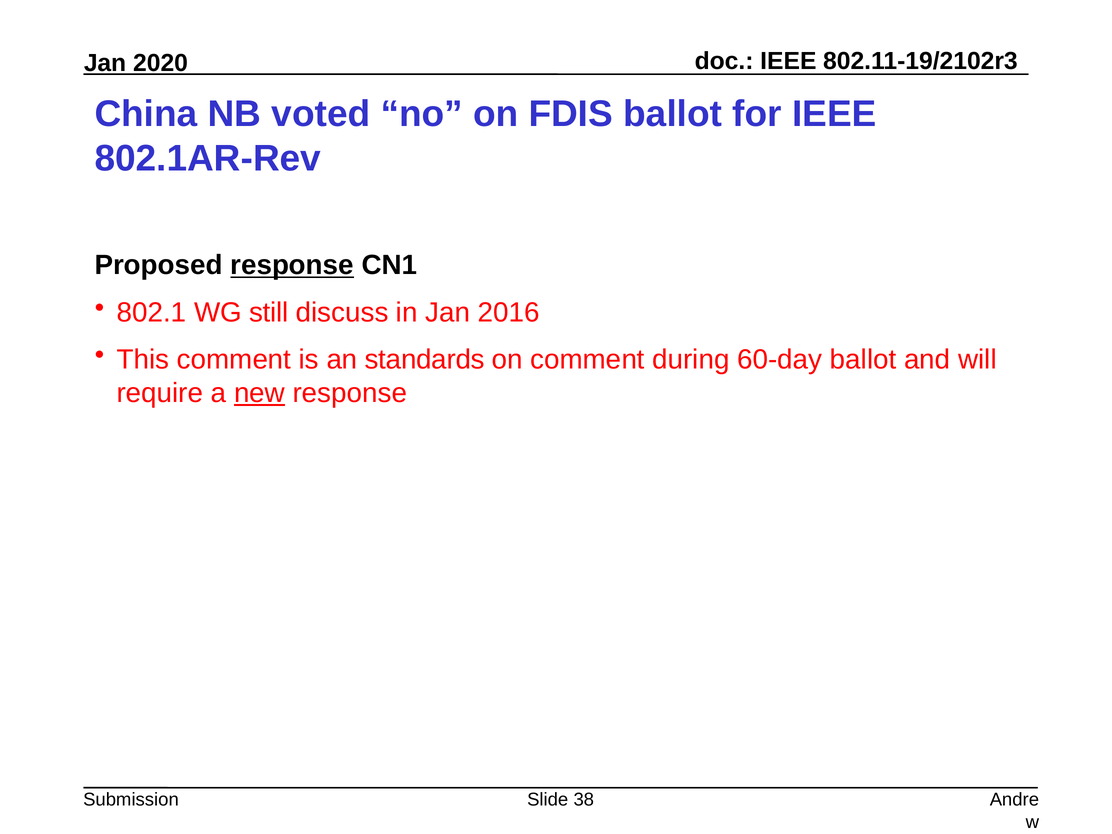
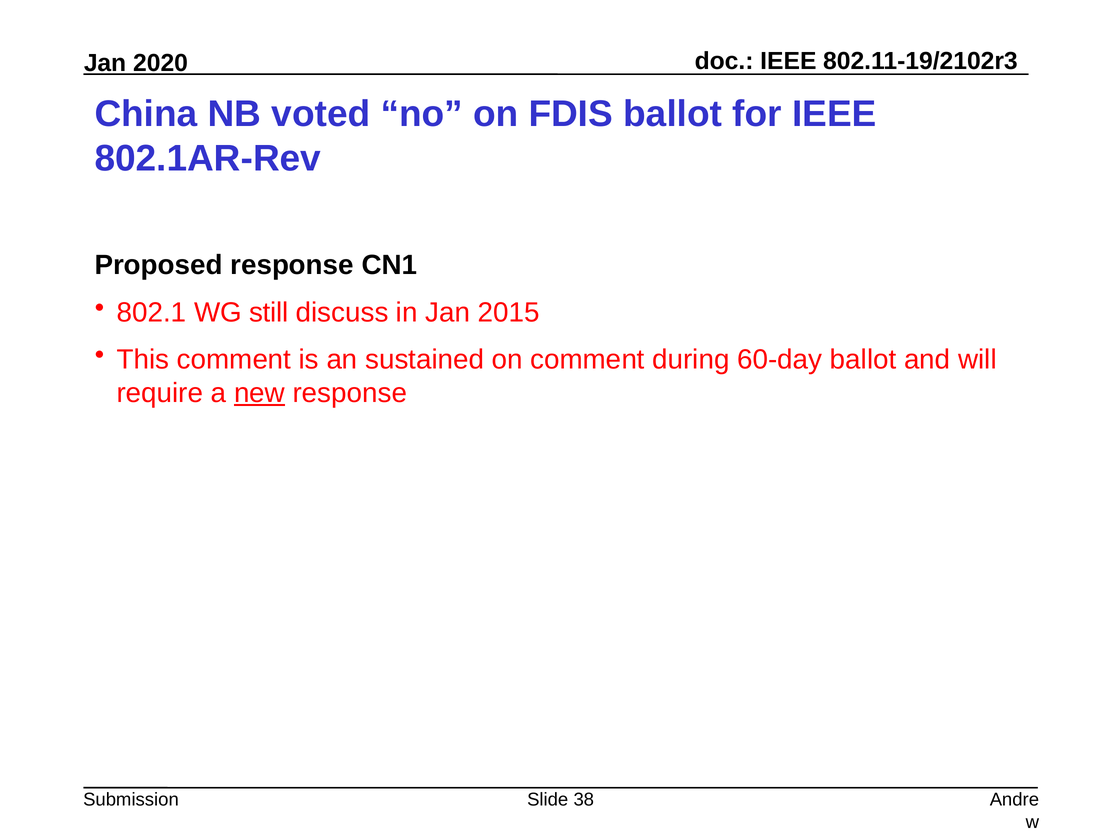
response at (292, 265) underline: present -> none
2016: 2016 -> 2015
standards: standards -> sustained
